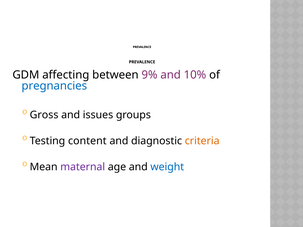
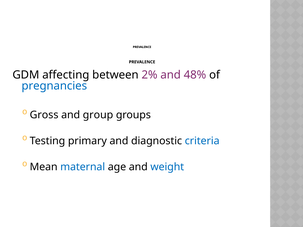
9%: 9% -> 2%
10%: 10% -> 48%
issues: issues -> group
content: content -> primary
criteria colour: orange -> blue
maternal colour: purple -> blue
